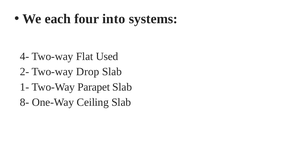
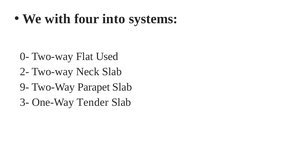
each: each -> with
4-: 4- -> 0-
Drop: Drop -> Neck
1-: 1- -> 9-
8-: 8- -> 3-
Ceiling: Ceiling -> Tender
